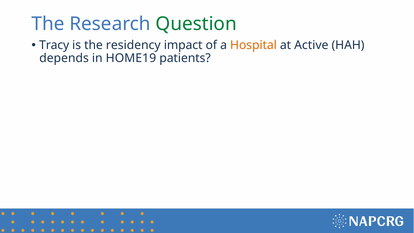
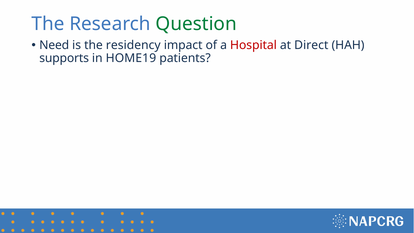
Tracy: Tracy -> Need
Hospital colour: orange -> red
Active: Active -> Direct
depends: depends -> supports
